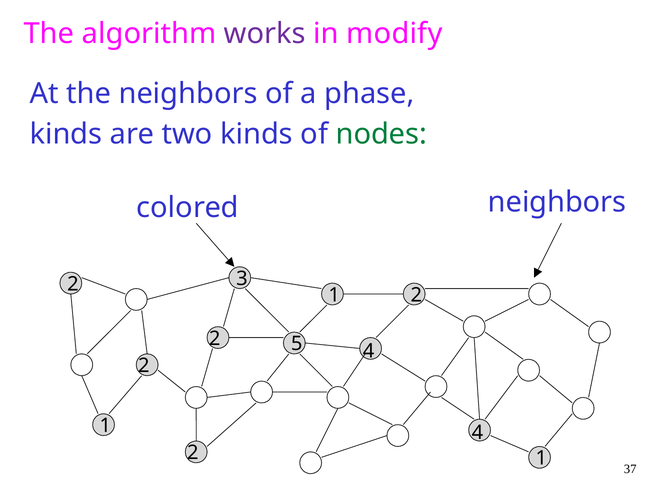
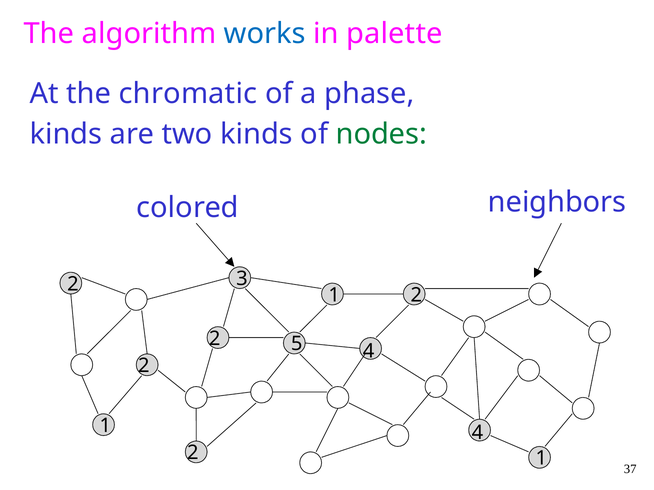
works colour: purple -> blue
modify: modify -> palette
the neighbors: neighbors -> chromatic
